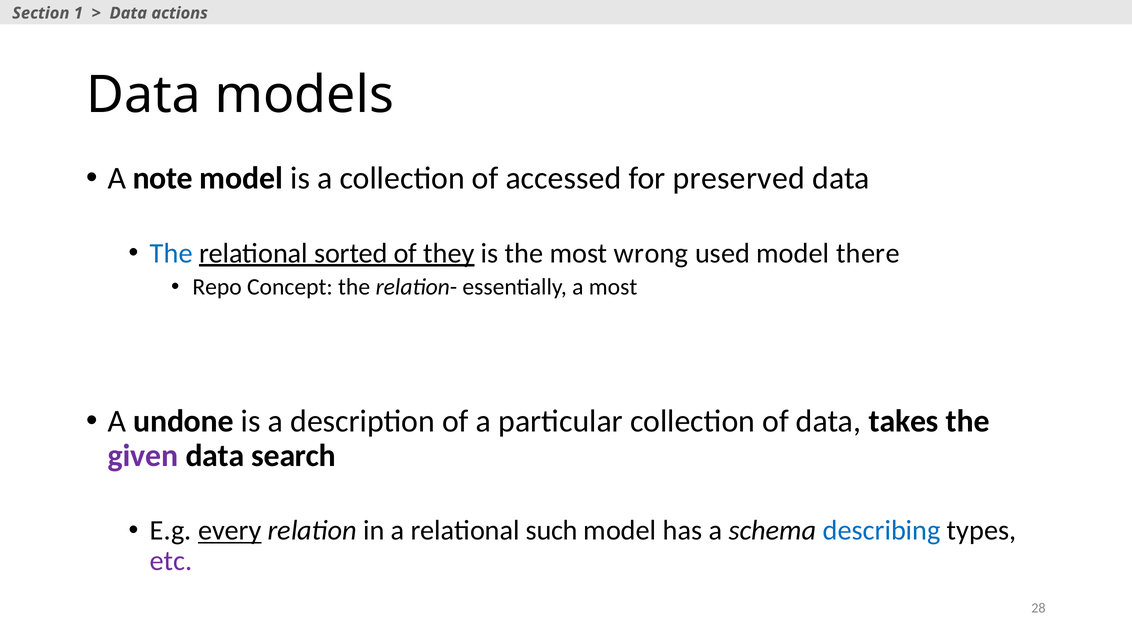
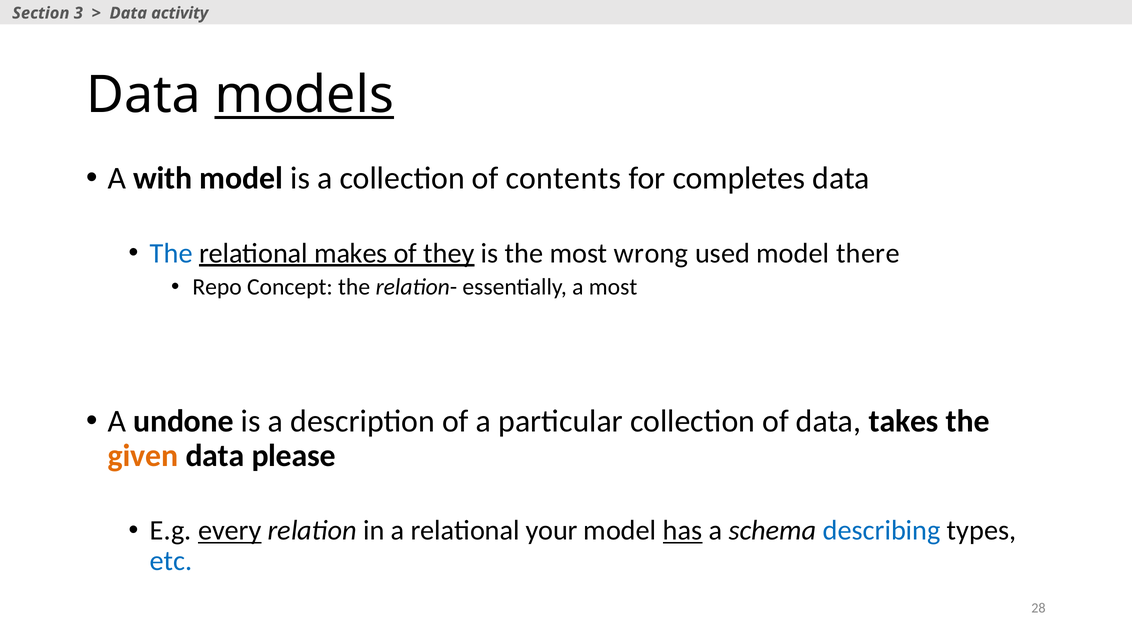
1: 1 -> 3
actions: actions -> activity
models underline: none -> present
note: note -> with
accessed: accessed -> contents
preserved: preserved -> completes
sorted: sorted -> makes
given colour: purple -> orange
search: search -> please
such: such -> your
has underline: none -> present
etc colour: purple -> blue
